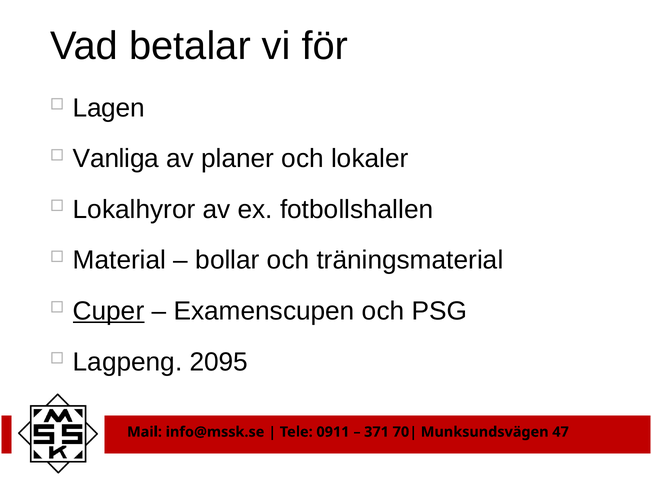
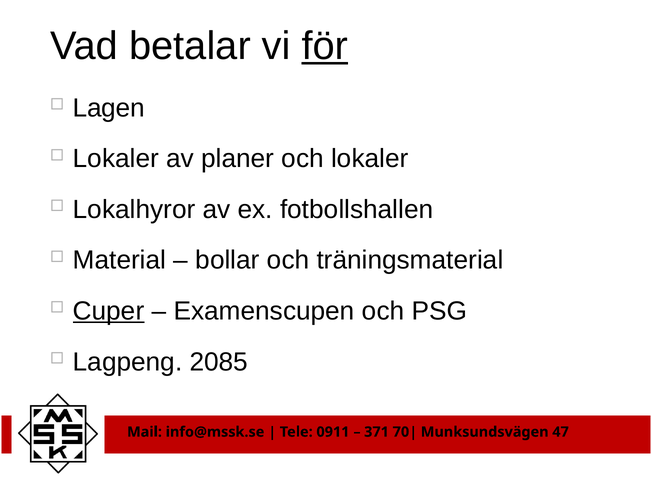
för underline: none -> present
Vanliga at (116, 159): Vanliga -> Lokaler
2095: 2095 -> 2085
